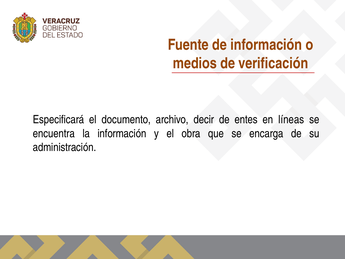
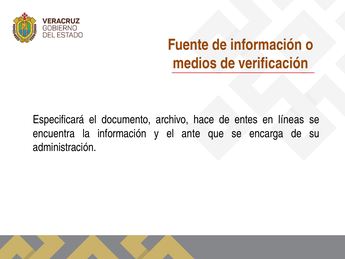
decir: decir -> hace
obra: obra -> ante
